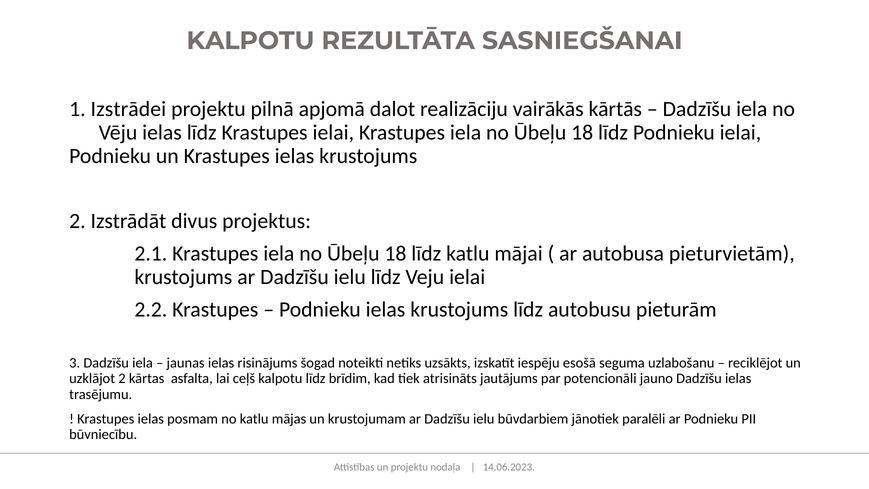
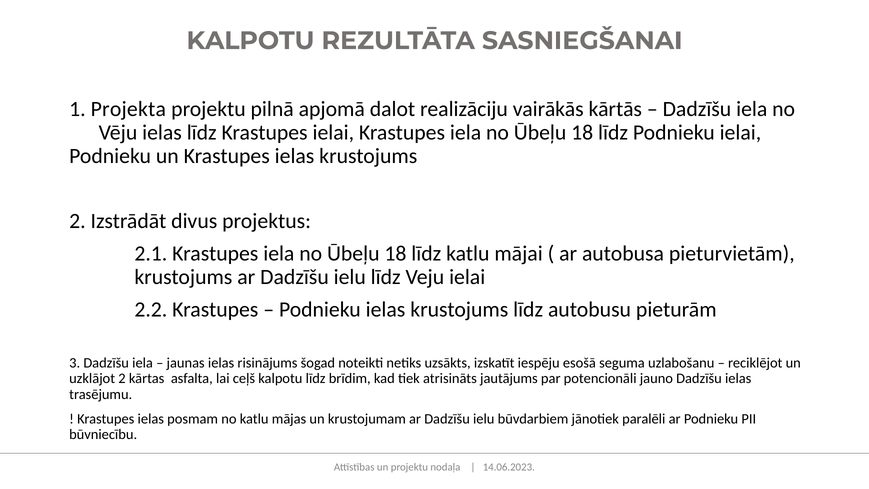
Izstrādei: Izstrādei -> Projekta
